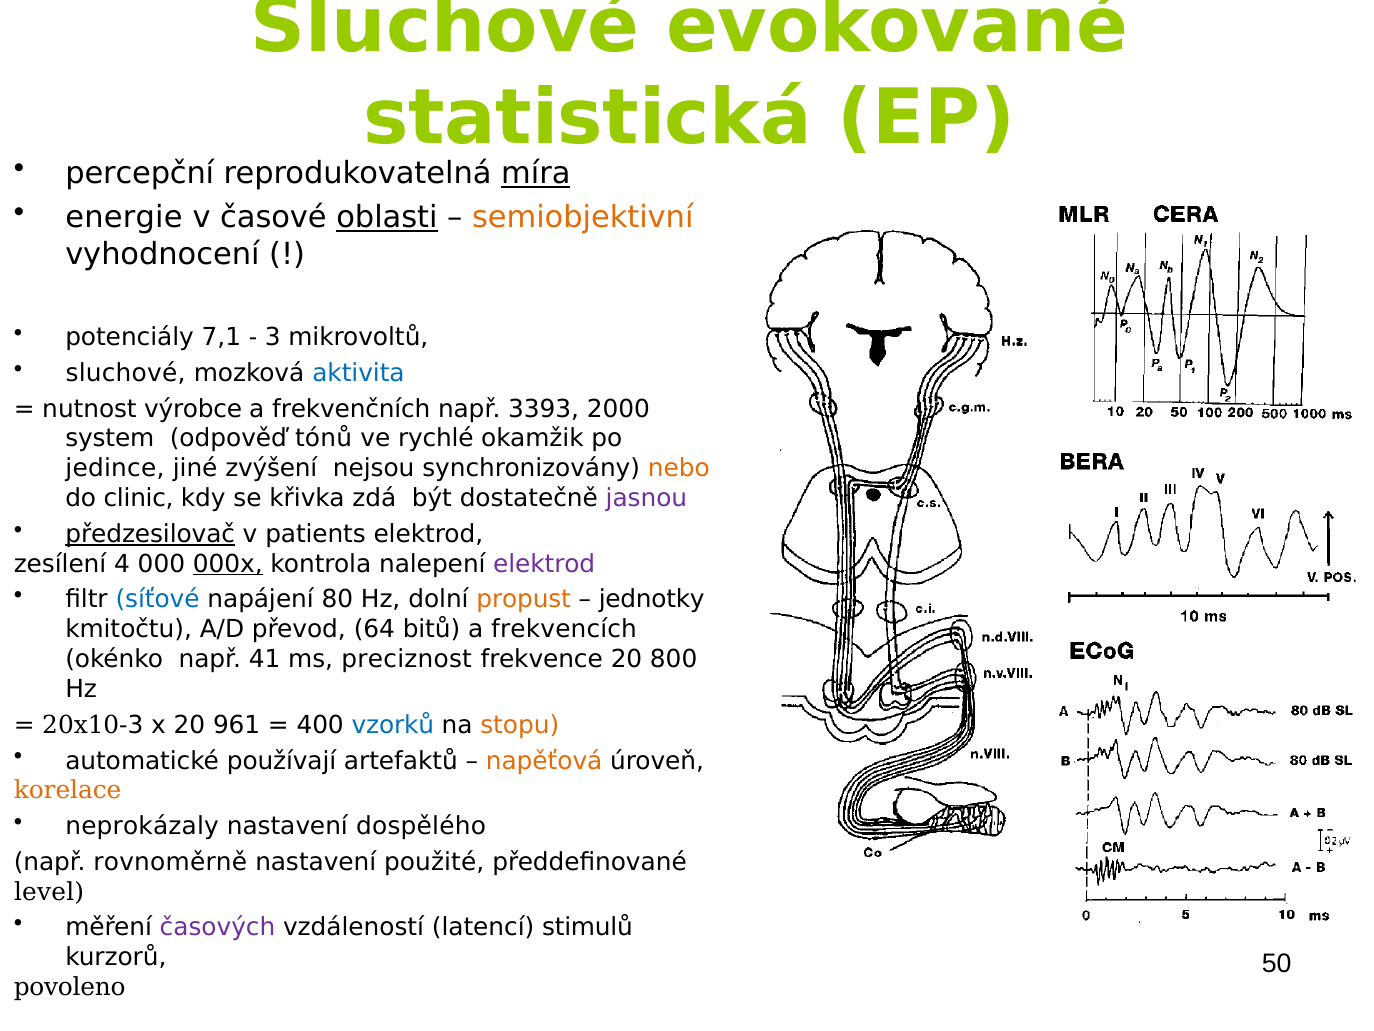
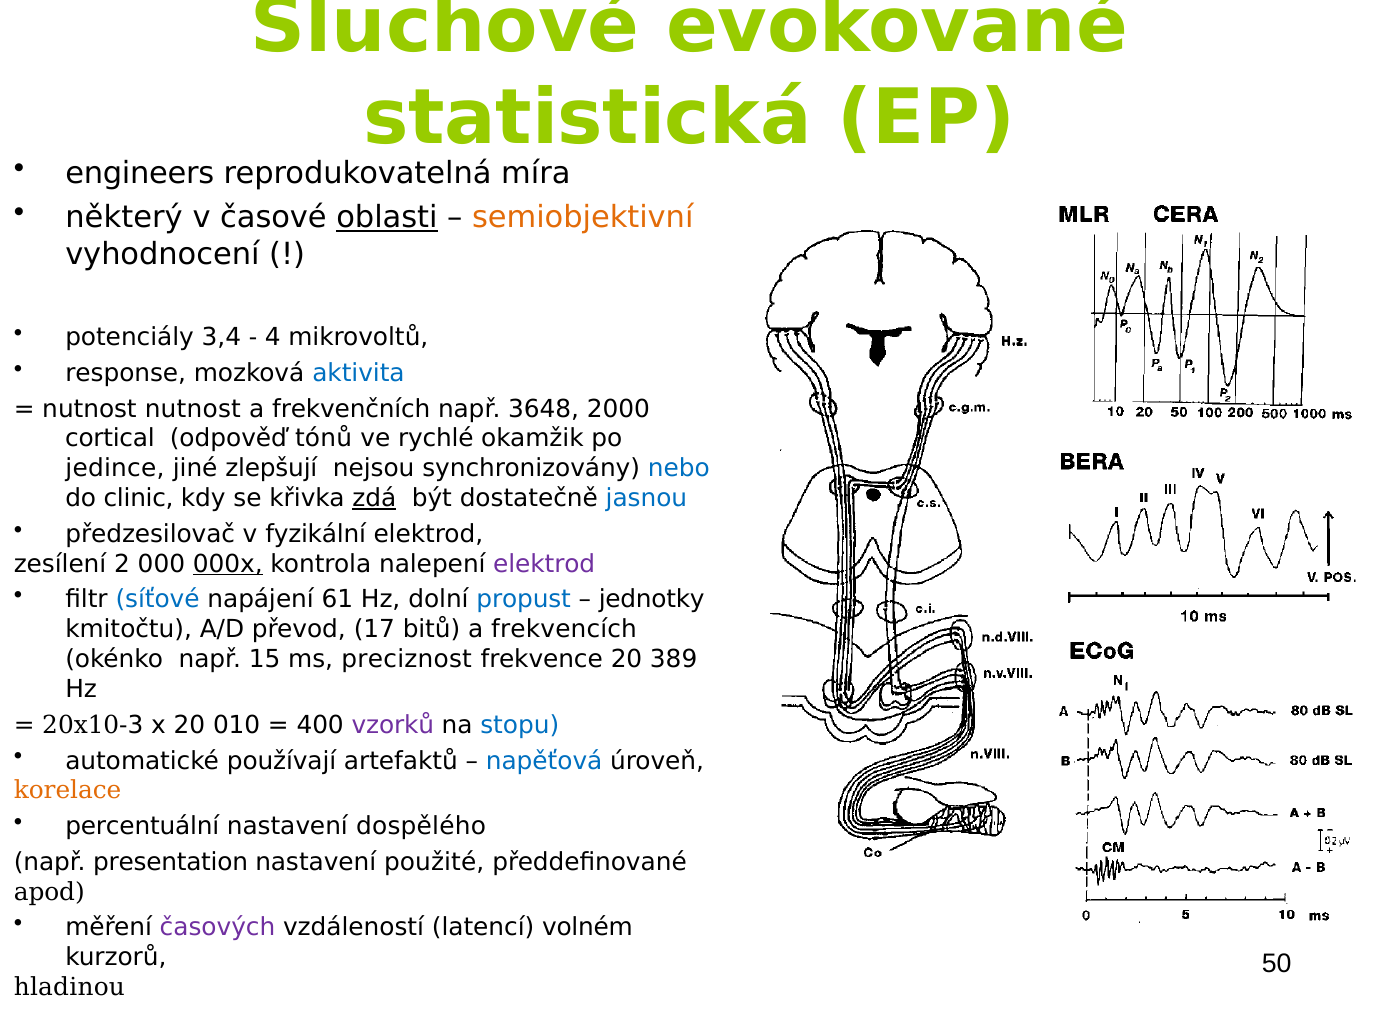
percepční: percepční -> engineers
míra underline: present -> none
energie: energie -> některý
7,1: 7,1 -> 3,4
3: 3 -> 4
sluchové at (126, 373): sluchové -> response
nutnost výrobce: výrobce -> nutnost
3393: 3393 -> 3648
system: system -> cortical
zvýšení: zvýšení -> zlepšují
nebo colour: orange -> blue
zdá underline: none -> present
jasnou colour: purple -> blue
předzesilovač underline: present -> none
patients: patients -> fyzikální
4: 4 -> 2
80: 80 -> 61
propust colour: orange -> blue
64: 64 -> 17
41: 41 -> 15
800: 800 -> 389
961: 961 -> 010
vzorků colour: blue -> purple
stopu colour: orange -> blue
napěťová colour: orange -> blue
neprokázaly: neprokázaly -> percentuální
rovnoměrně: rovnoměrně -> presentation
level: level -> apod
stimulů: stimulů -> volném
povoleno: povoleno -> hladinou
